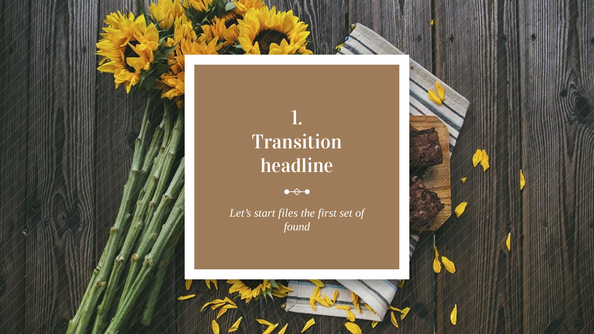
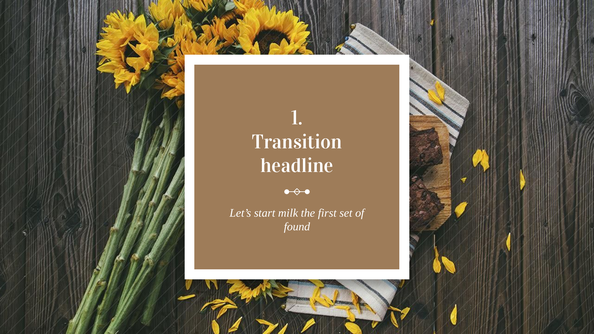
files: files -> milk
